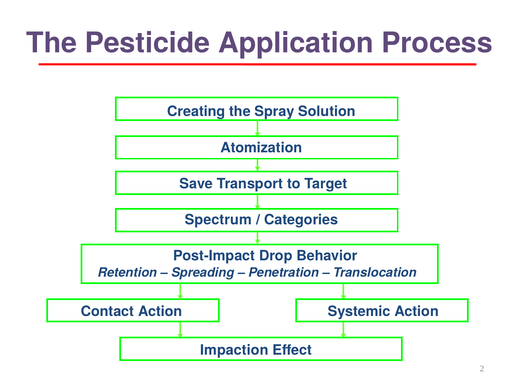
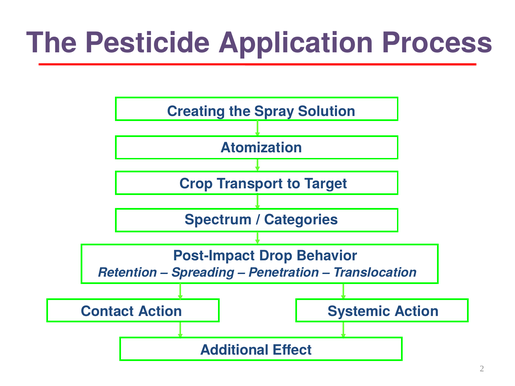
Save: Save -> Crop
Impaction: Impaction -> Additional
